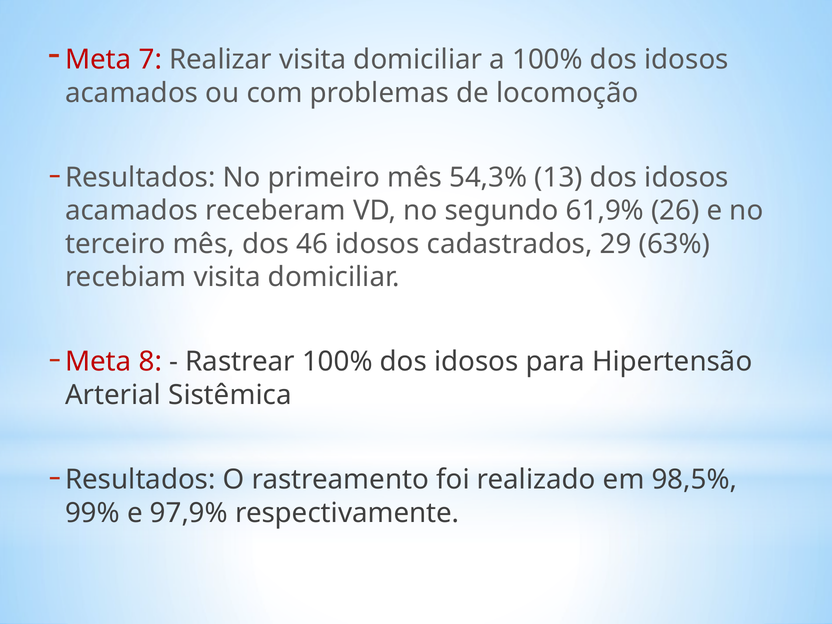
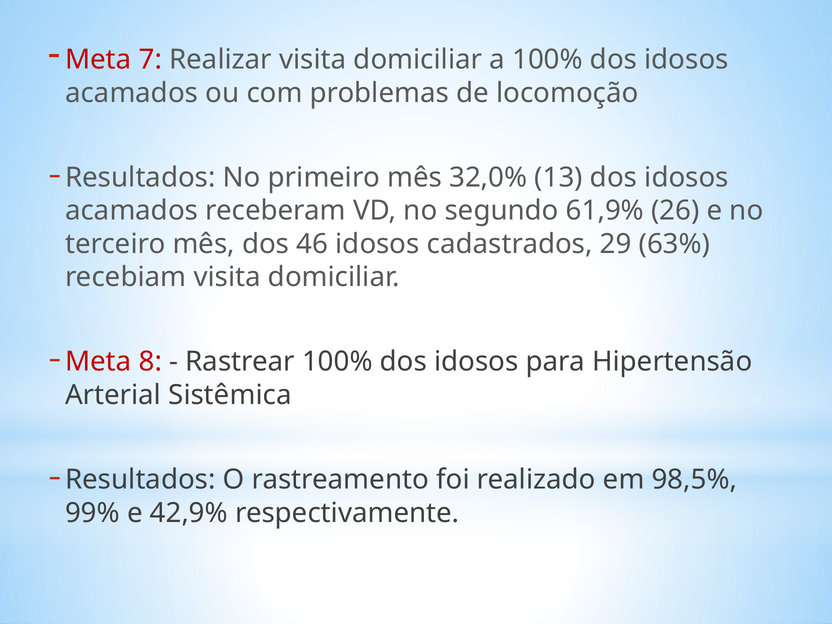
54,3%: 54,3% -> 32,0%
97,9%: 97,9% -> 42,9%
